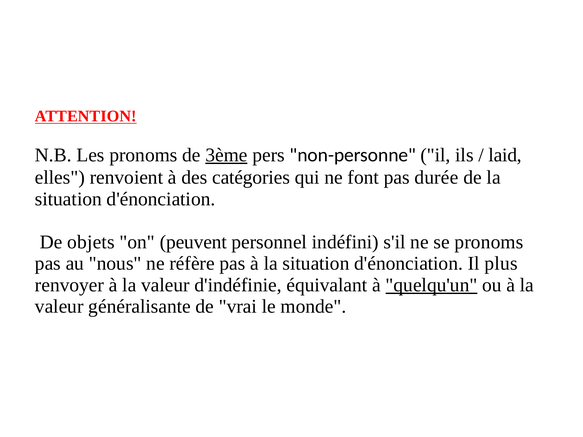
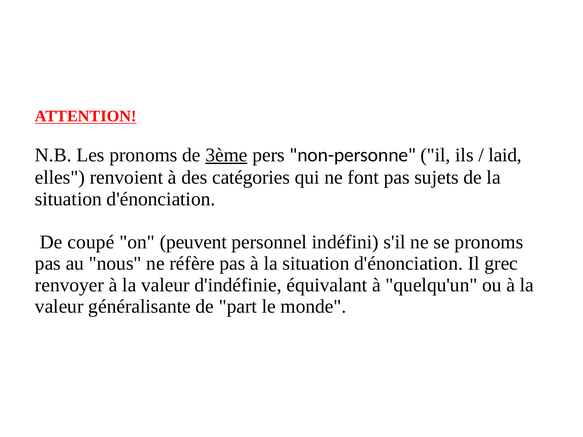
durée: durée -> sujets
objets: objets -> coupé
plus: plus -> grec
quelqu'un underline: present -> none
vrai: vrai -> part
